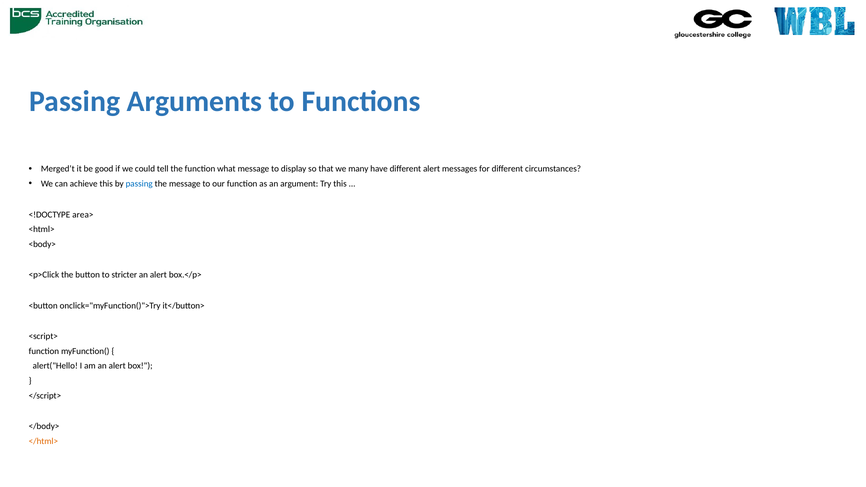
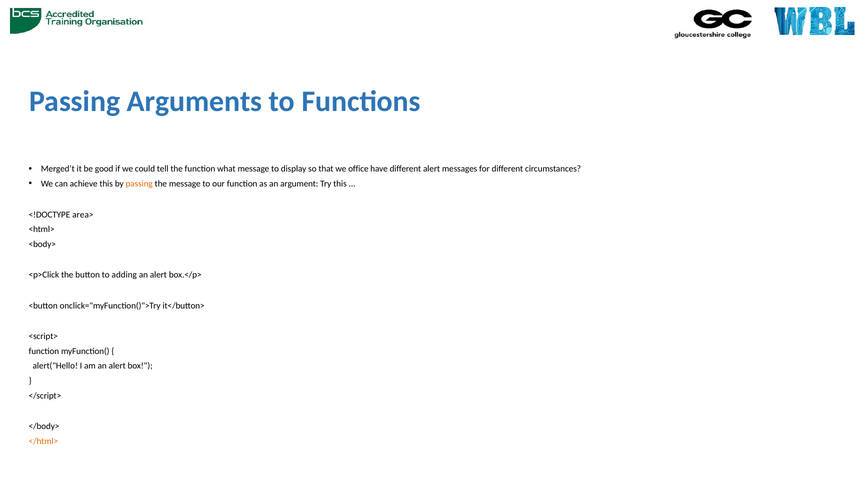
many: many -> office
passing at (139, 184) colour: blue -> orange
stricter: stricter -> adding
